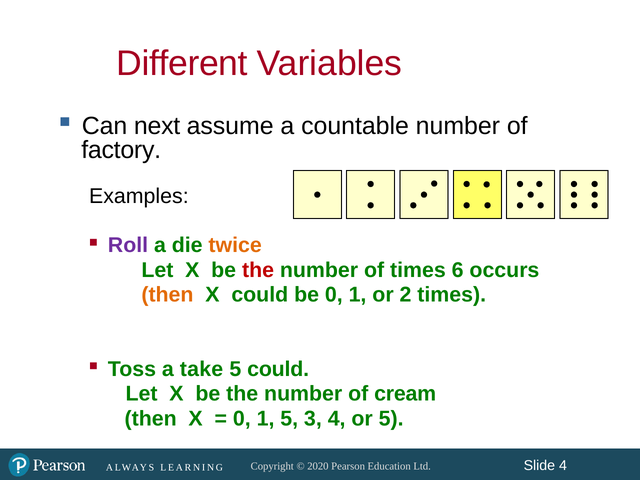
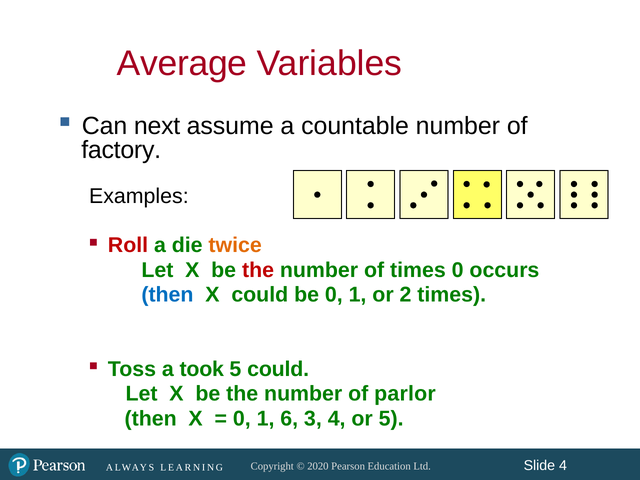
Different: Different -> Average
Roll colour: purple -> red
times 6: 6 -> 0
then at (167, 295) colour: orange -> blue
take: take -> took
cream: cream -> parlor
1 5: 5 -> 6
